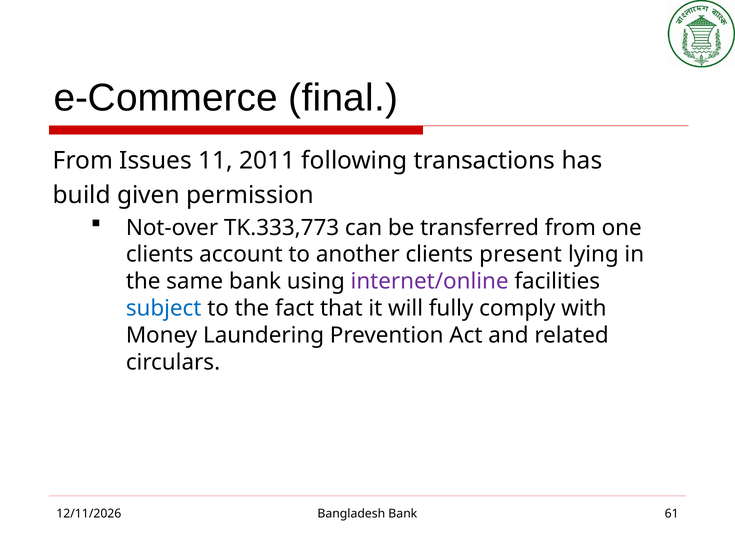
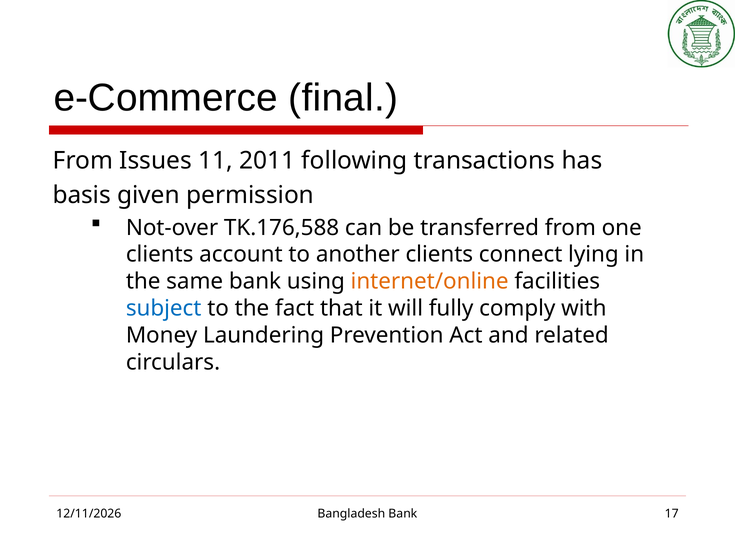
build: build -> basis
TK.333,773: TK.333,773 -> TK.176,588
present: present -> connect
internet/online colour: purple -> orange
61: 61 -> 17
